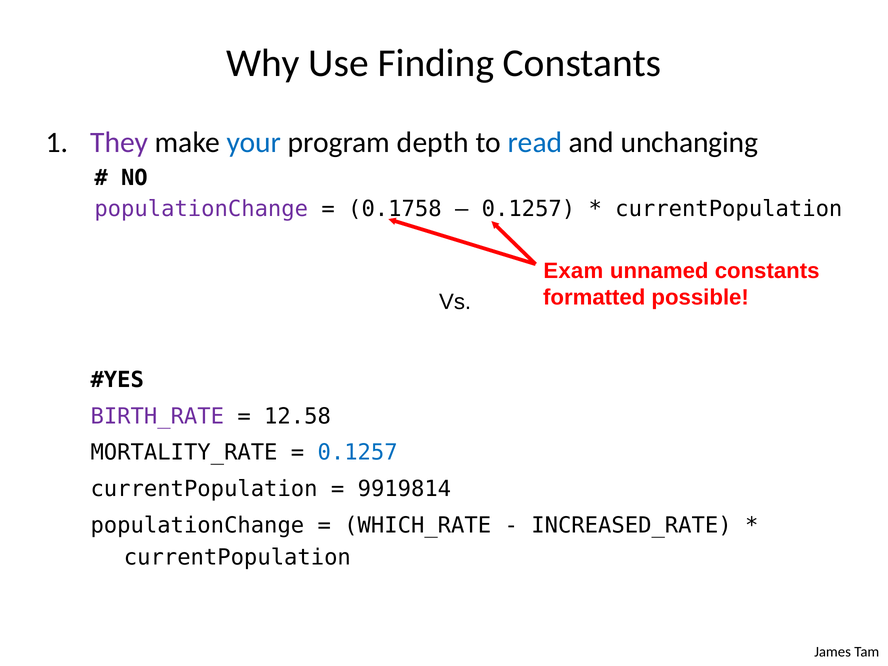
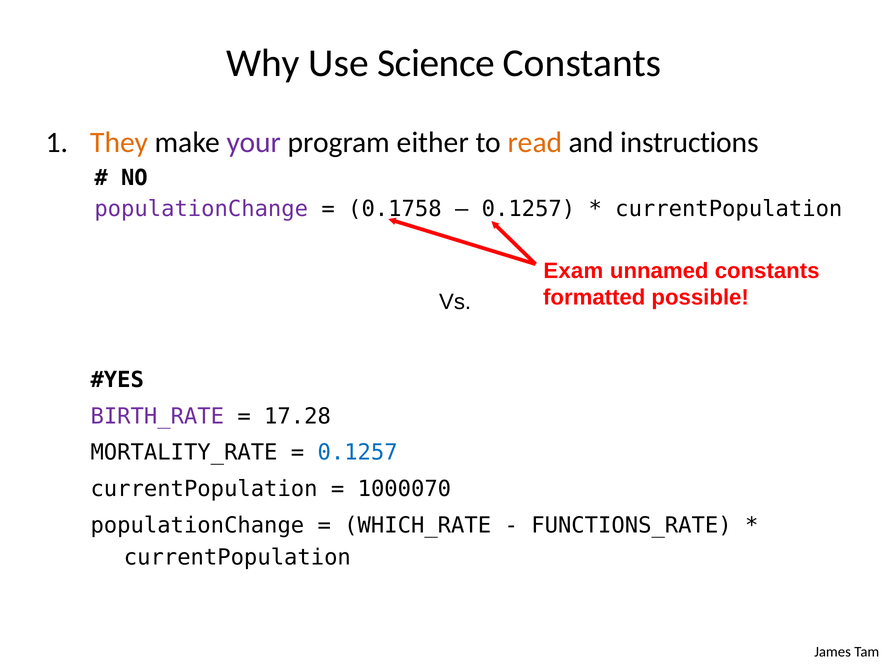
Finding: Finding -> Science
They colour: purple -> orange
your colour: blue -> purple
depth: depth -> either
read colour: blue -> orange
unchanging: unchanging -> instructions
12.58: 12.58 -> 17.28
9919814: 9919814 -> 1000070
INCREASED_RATE: INCREASED_RATE -> FUNCTIONS_RATE
